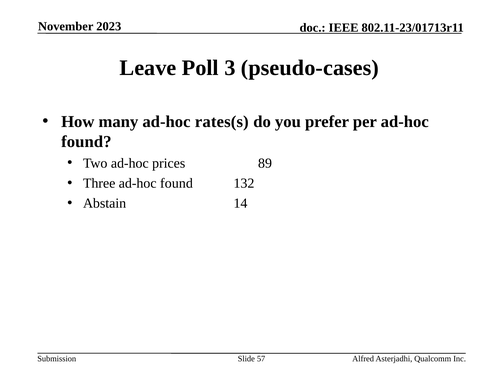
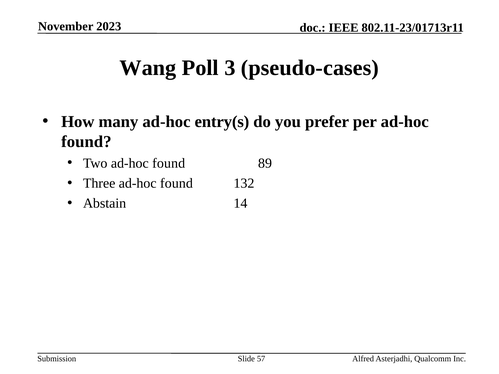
Leave: Leave -> Wang
rates(s: rates(s -> entry(s
Two ad-hoc prices: prices -> found
